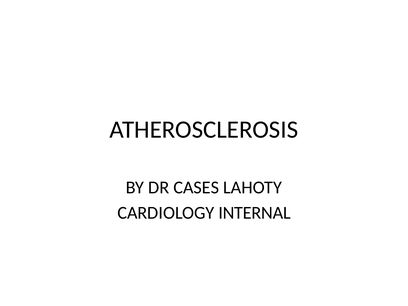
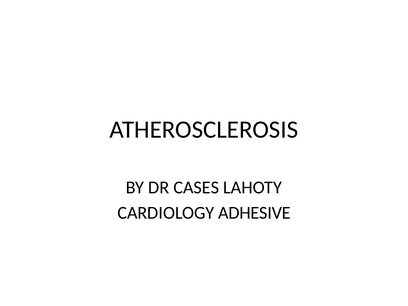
INTERNAL: INTERNAL -> ADHESIVE
